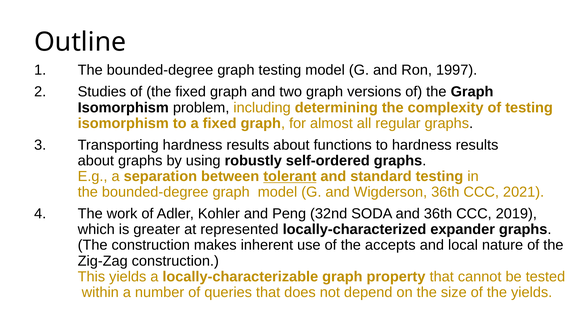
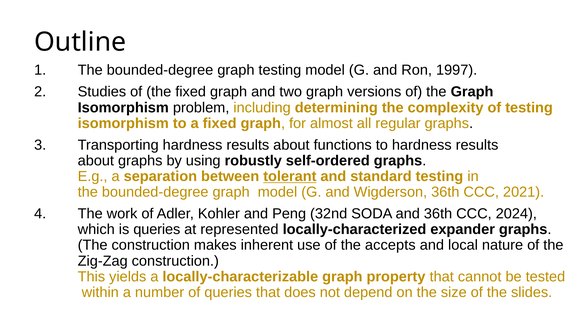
2019: 2019 -> 2024
is greater: greater -> queries
the yields: yields -> slides
